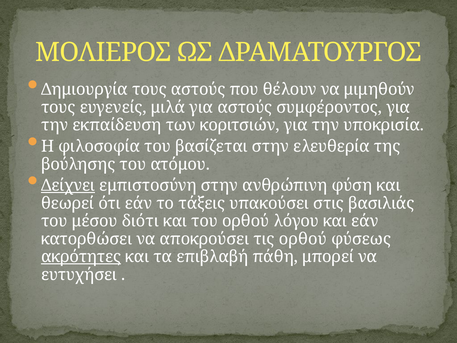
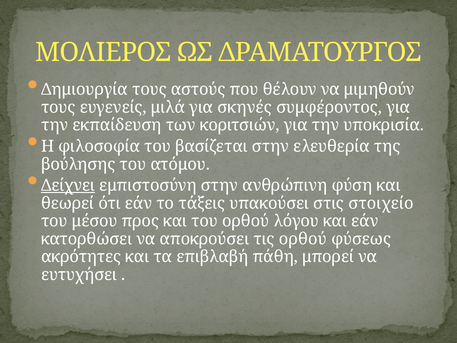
για αστούς: αστούς -> σκηνές
βασιλιάς: βασιλιάς -> στοιχείο
διότι: διότι -> προς
ακρότητες underline: present -> none
